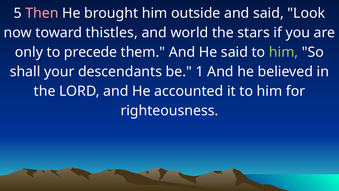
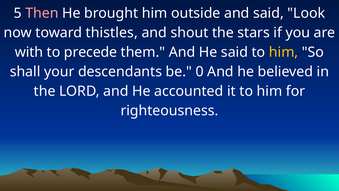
world: world -> shout
only: only -> with
him at (284, 52) colour: light green -> yellow
1: 1 -> 0
